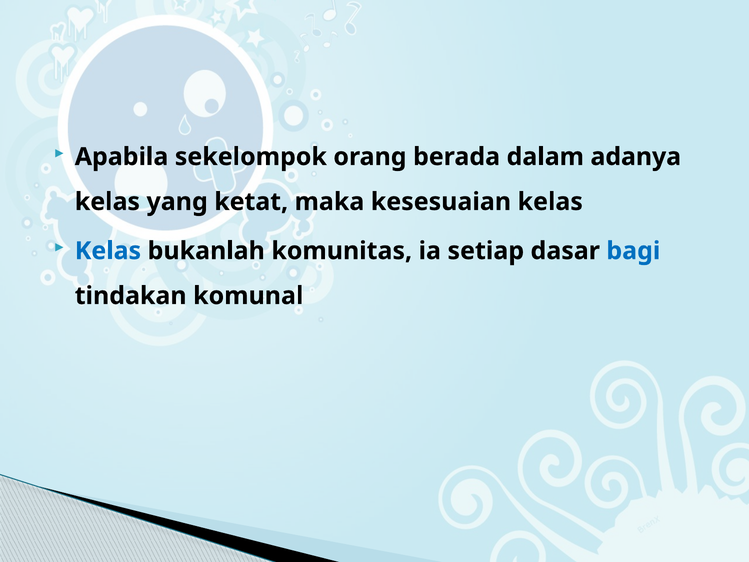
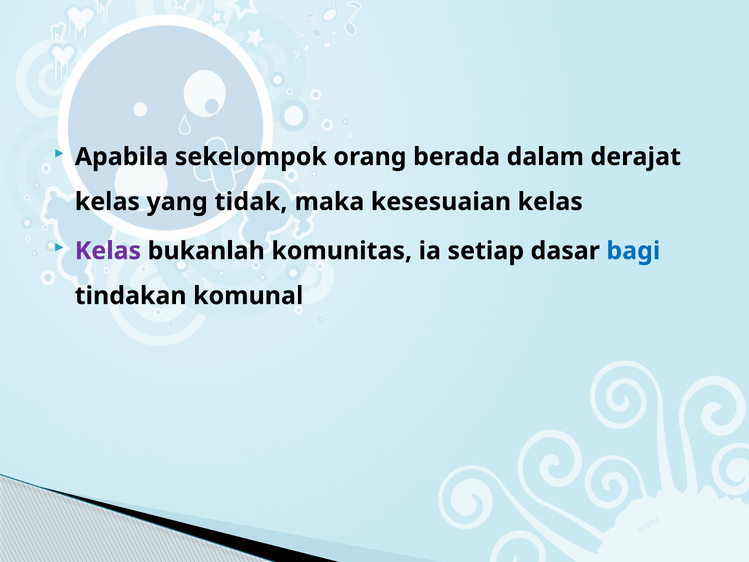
adanya: adanya -> derajat
ketat: ketat -> tidak
Kelas at (108, 251) colour: blue -> purple
